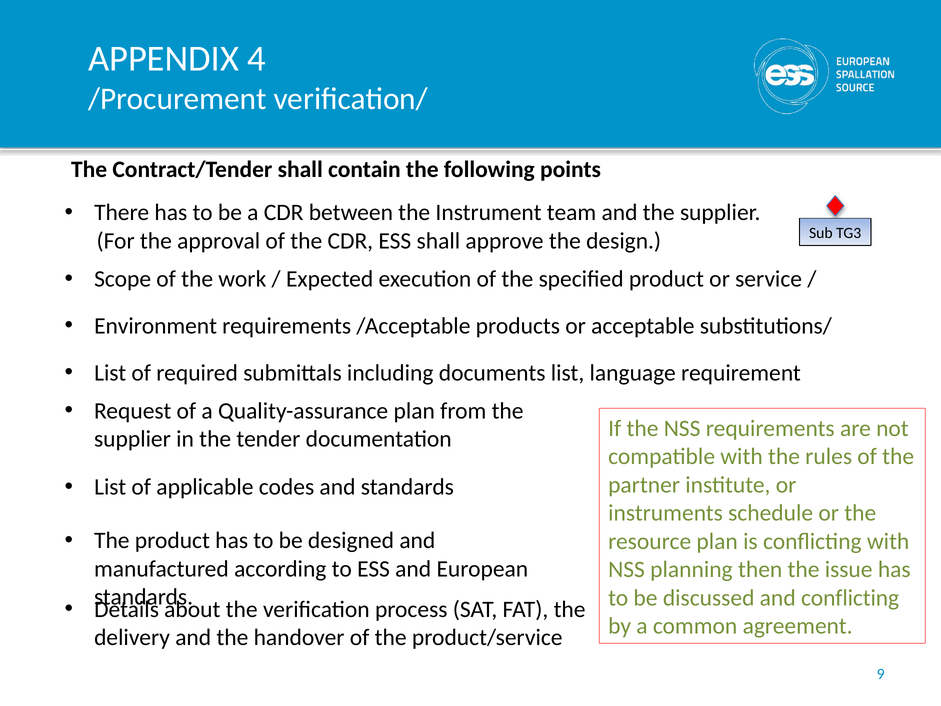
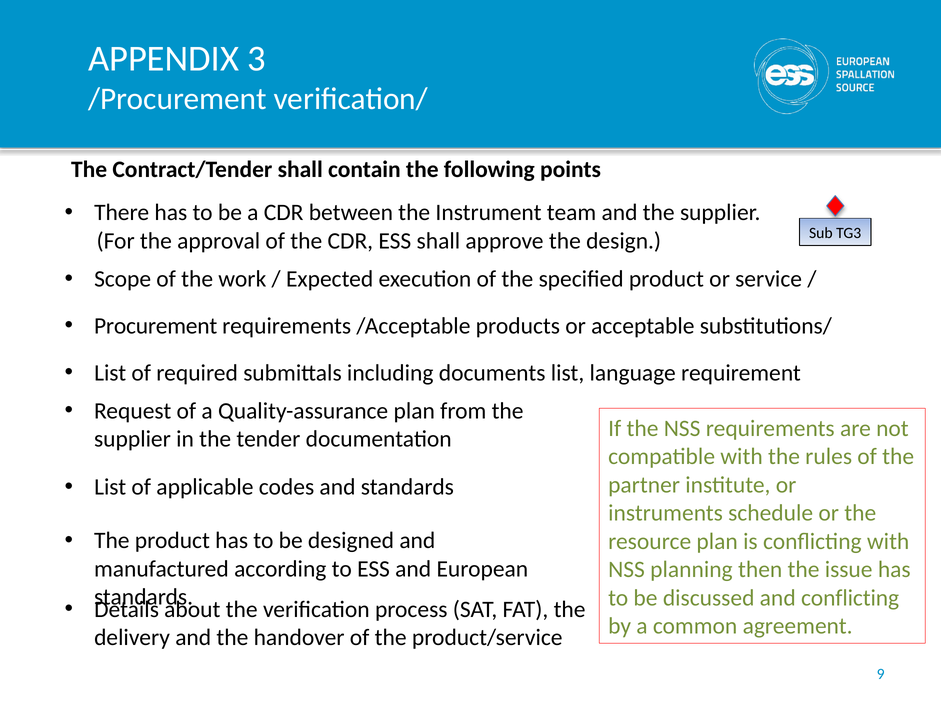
4: 4 -> 3
Environment: Environment -> Procurement
